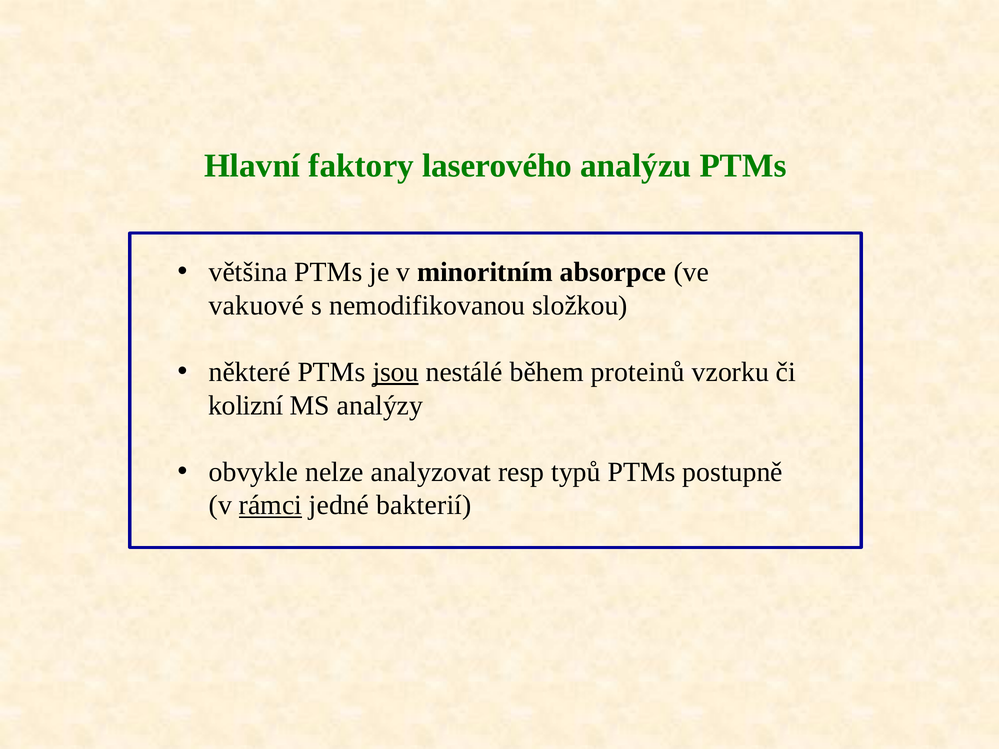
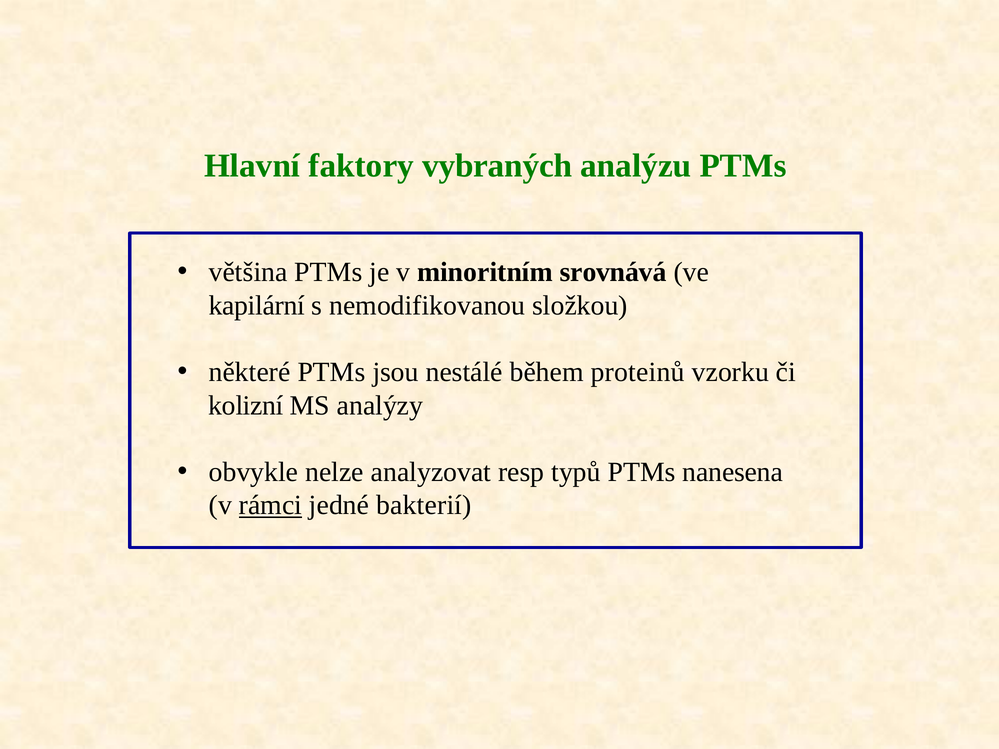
laserového: laserového -> vybraných
absorpce: absorpce -> srovnává
vakuové: vakuové -> kapilární
jsou underline: present -> none
postupně: postupně -> nanesena
